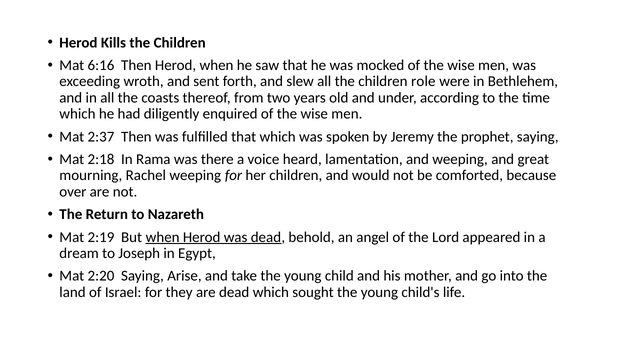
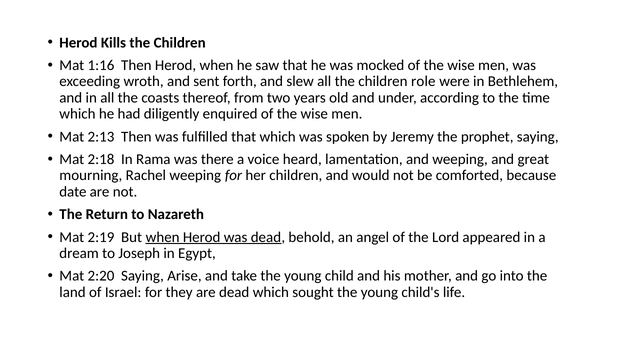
6:16: 6:16 -> 1:16
2:37: 2:37 -> 2:13
over: over -> date
